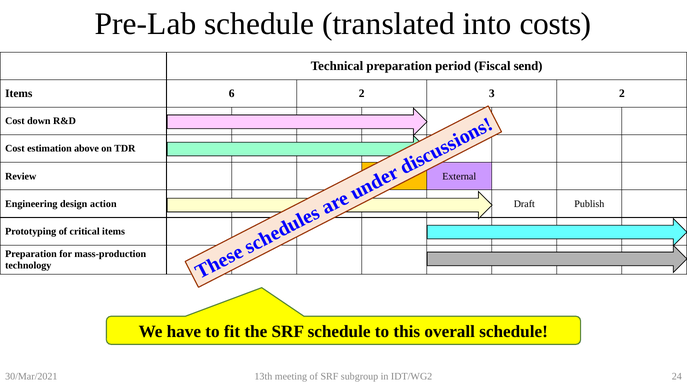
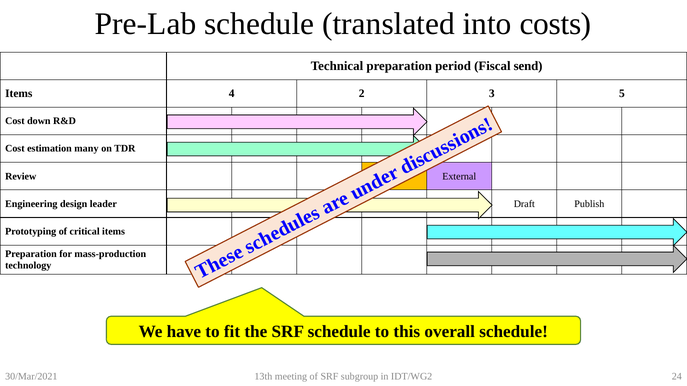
6: 6 -> 4
3 2: 2 -> 5
above: above -> many
action: action -> leader
